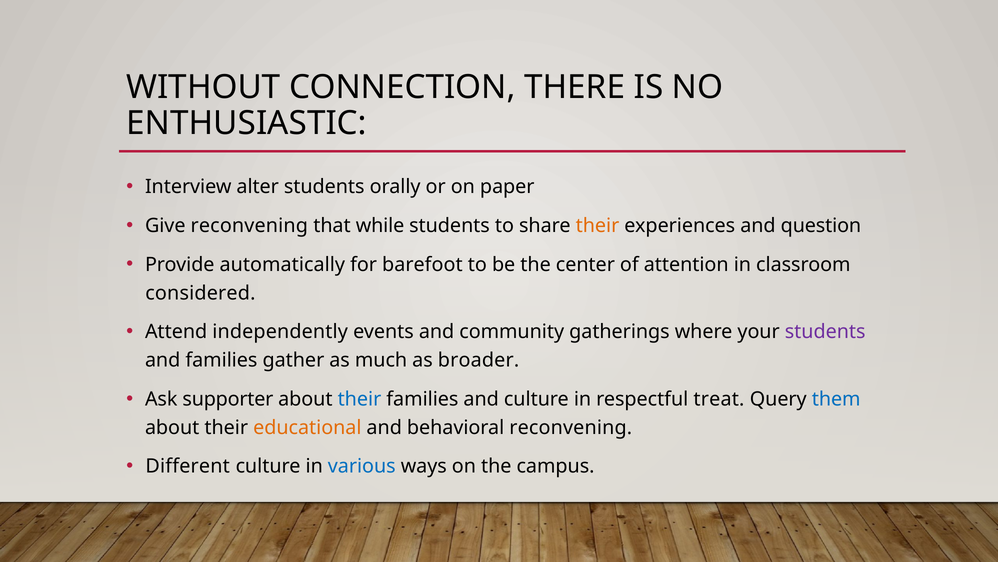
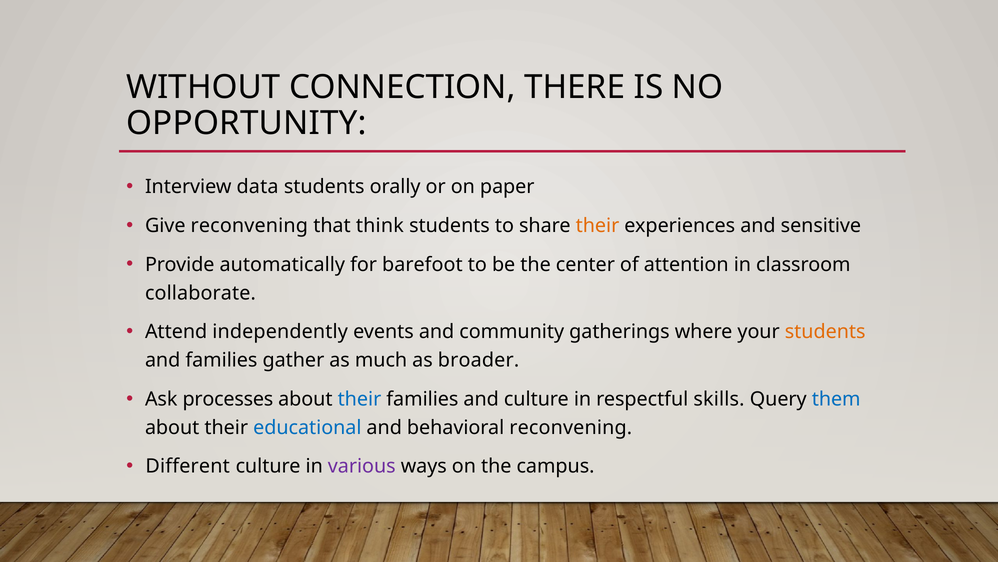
ENTHUSIASTIC: ENTHUSIASTIC -> OPPORTUNITY
alter: alter -> data
while: while -> think
question: question -> sensitive
considered: considered -> collaborate
students at (825, 332) colour: purple -> orange
supporter: supporter -> processes
treat: treat -> skills
educational colour: orange -> blue
various colour: blue -> purple
